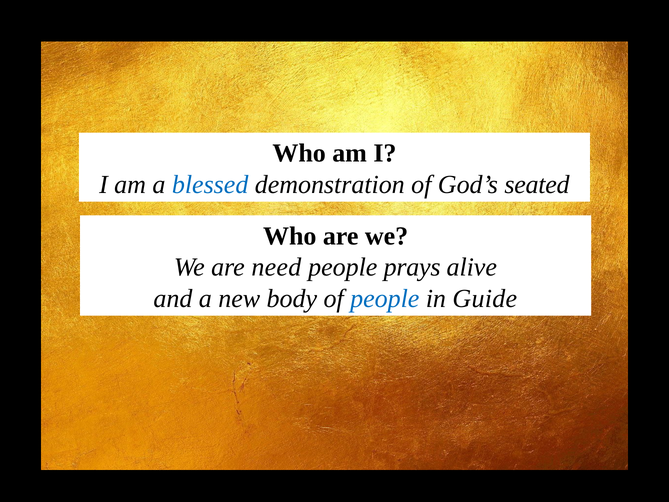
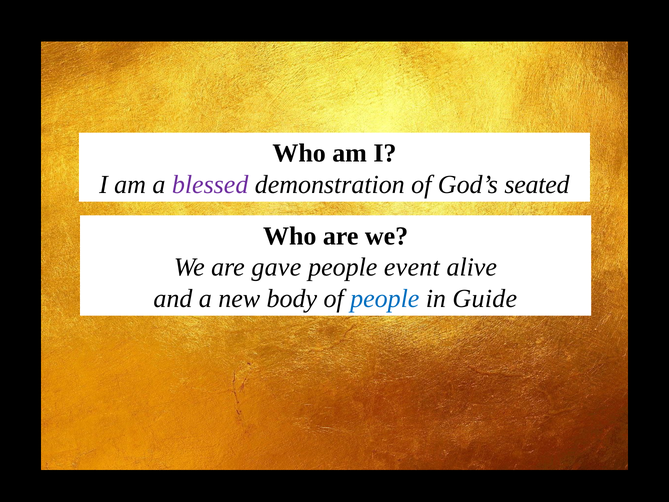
blessed colour: blue -> purple
need: need -> gave
prays: prays -> event
